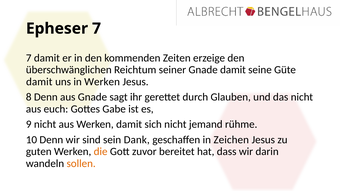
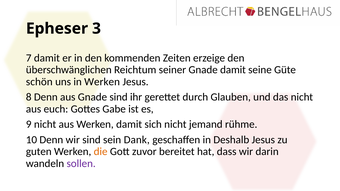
Epheser 7: 7 -> 3
damit at (39, 82): damit -> schön
Gnade sagt: sagt -> sind
Zeichen: Zeichen -> Deshalb
sollen colour: orange -> purple
